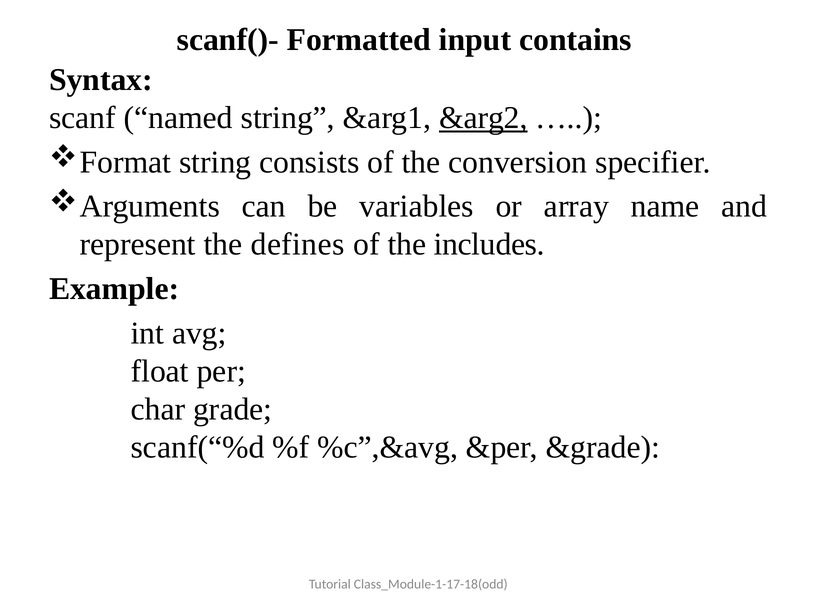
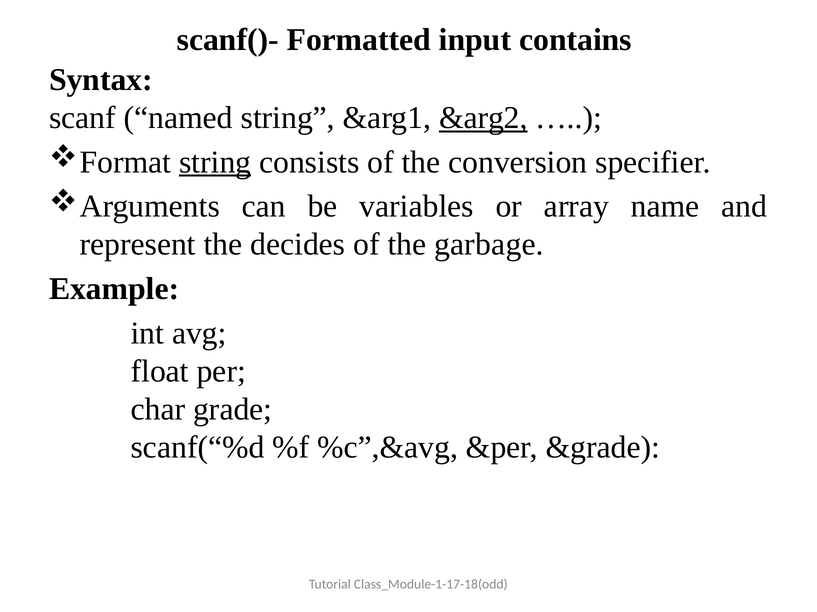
string at (215, 162) underline: none -> present
defines: defines -> decides
includes: includes -> garbage
